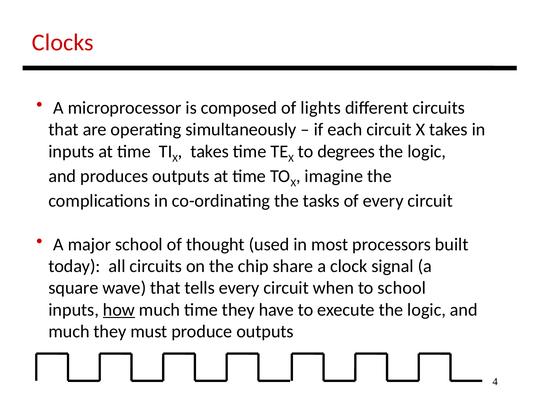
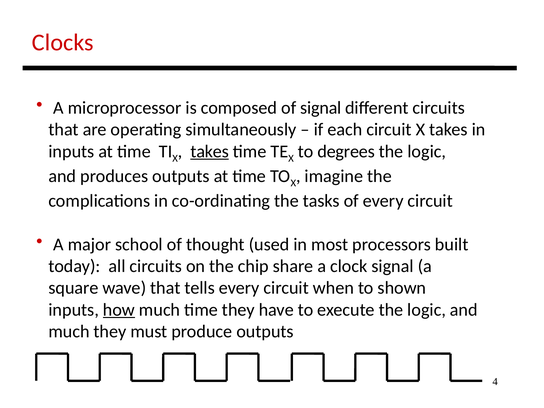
of lights: lights -> signal
takes at (210, 151) underline: none -> present
to school: school -> shown
